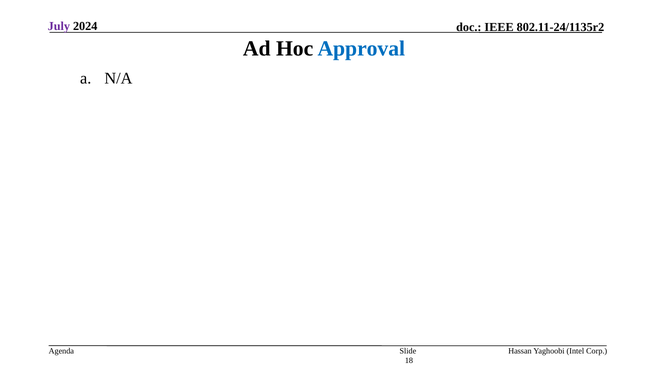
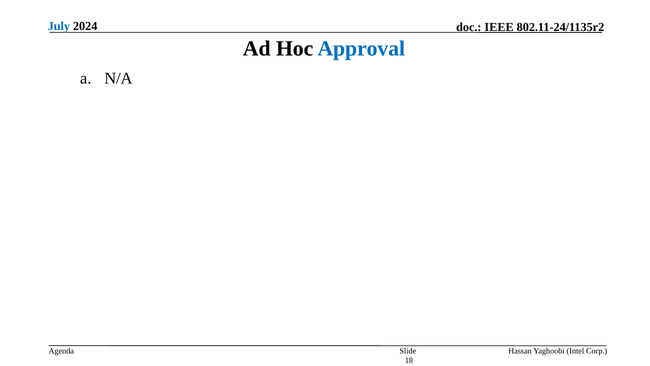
July colour: purple -> blue
